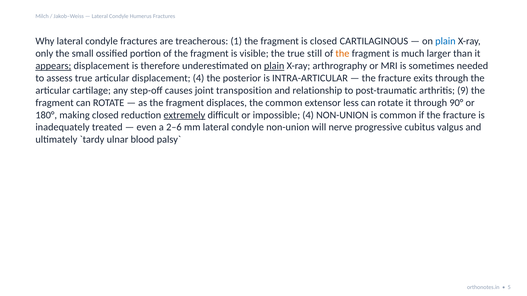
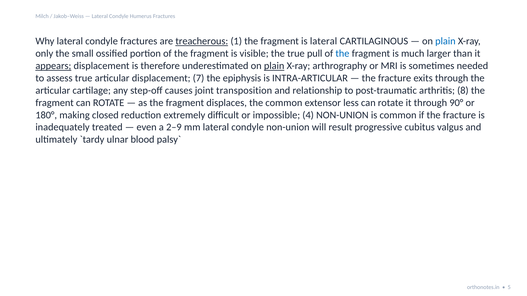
treacherous underline: none -> present
is closed: closed -> lateral
still: still -> pull
the at (342, 54) colour: orange -> blue
displacement 4: 4 -> 7
posterior: posterior -> epiphysis
9: 9 -> 8
extremely underline: present -> none
2–6: 2–6 -> 2–9
nerve: nerve -> result
